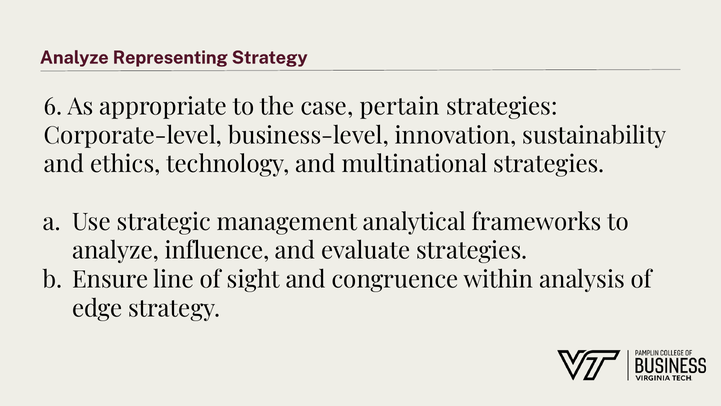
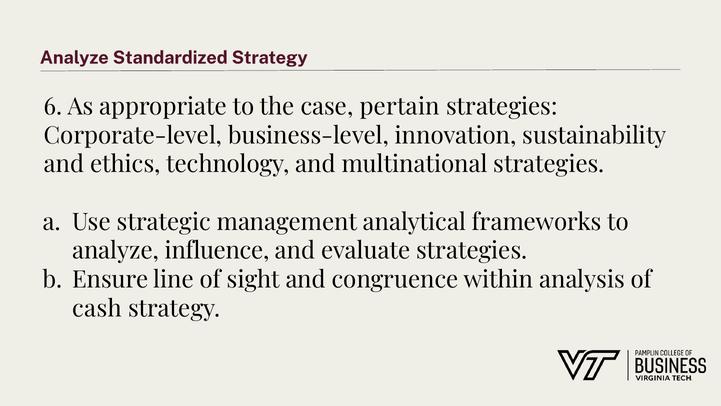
Representing: Representing -> Standardized
edge: edge -> cash
